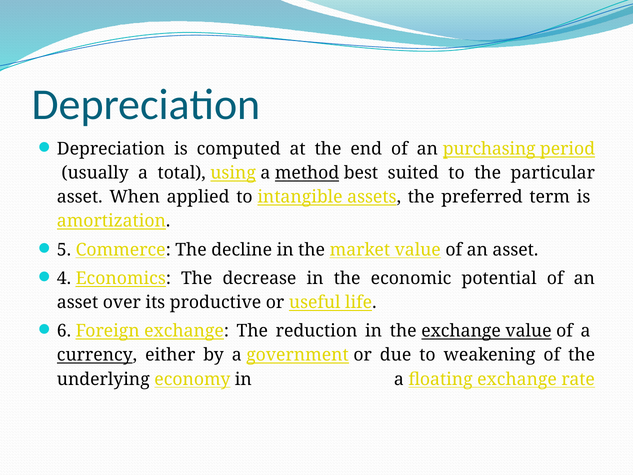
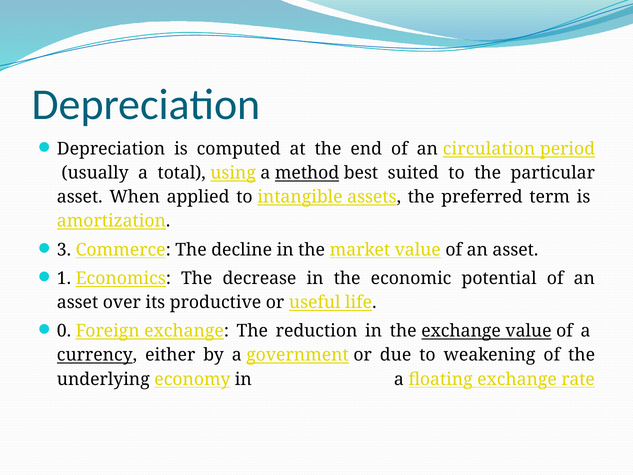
purchasing: purchasing -> circulation
5: 5 -> 3
4: 4 -> 1
6: 6 -> 0
